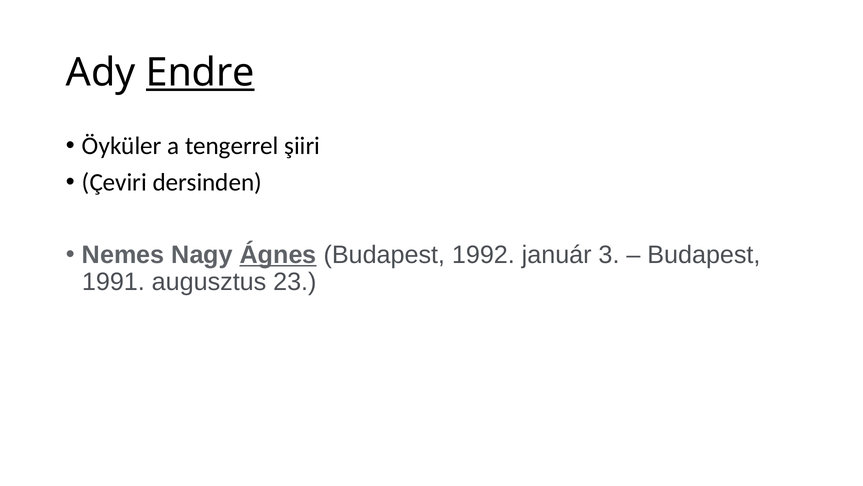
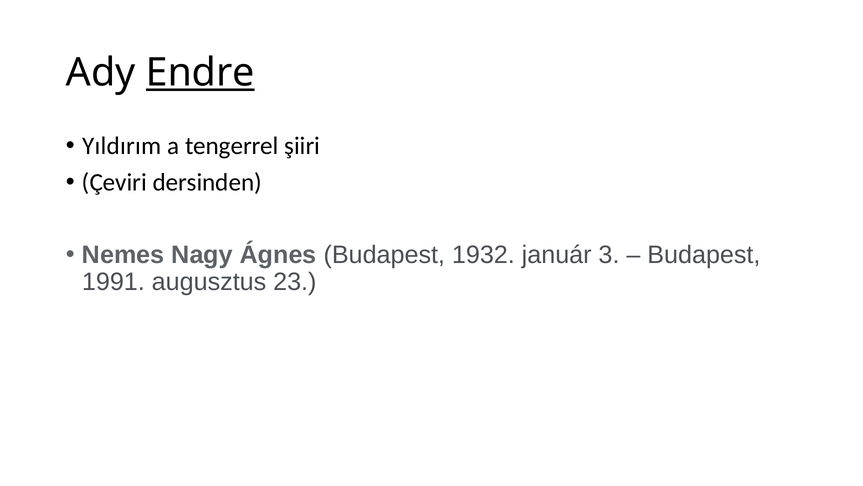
Öyküler: Öyküler -> Yıldırım
Ágnes underline: present -> none
1992: 1992 -> 1932
